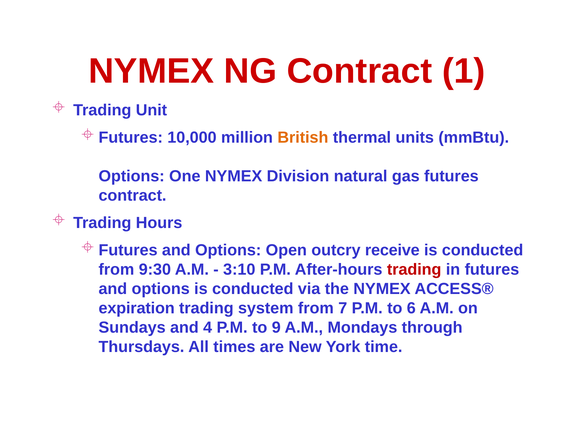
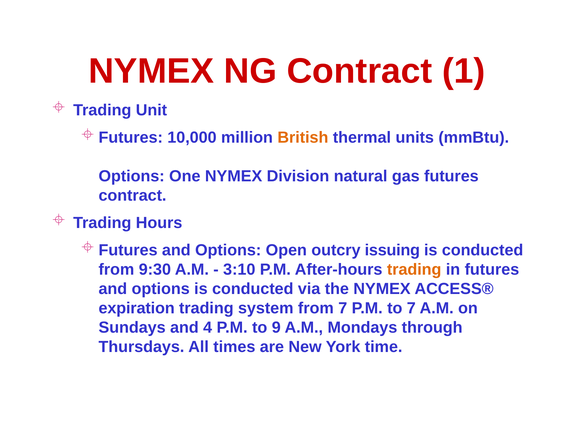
receive: receive -> issuing
trading at (414, 270) colour: red -> orange
to 6: 6 -> 7
